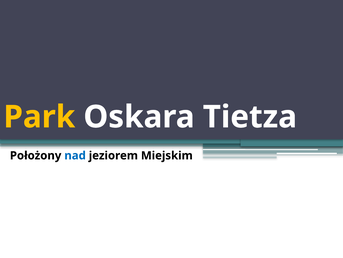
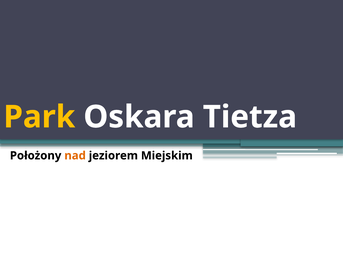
nad colour: blue -> orange
